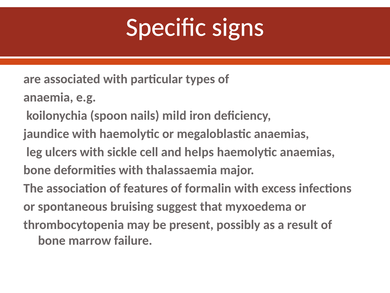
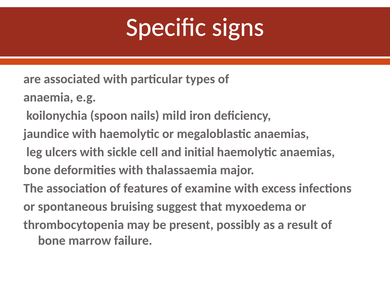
helps: helps -> initial
formalin: formalin -> examine
